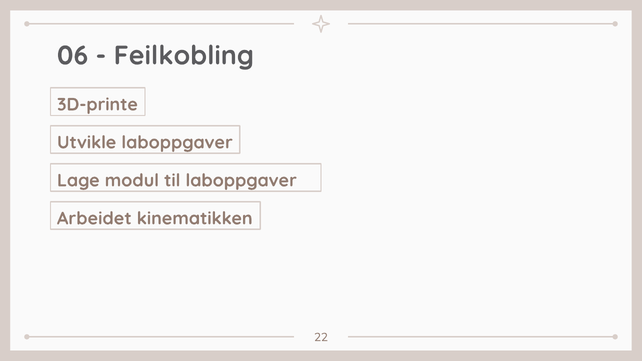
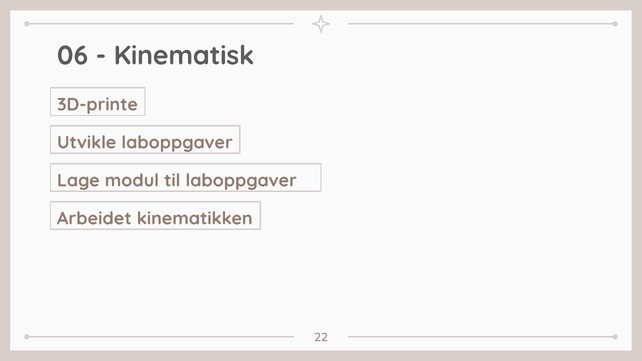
Feilkobling: Feilkobling -> Kinematisk
